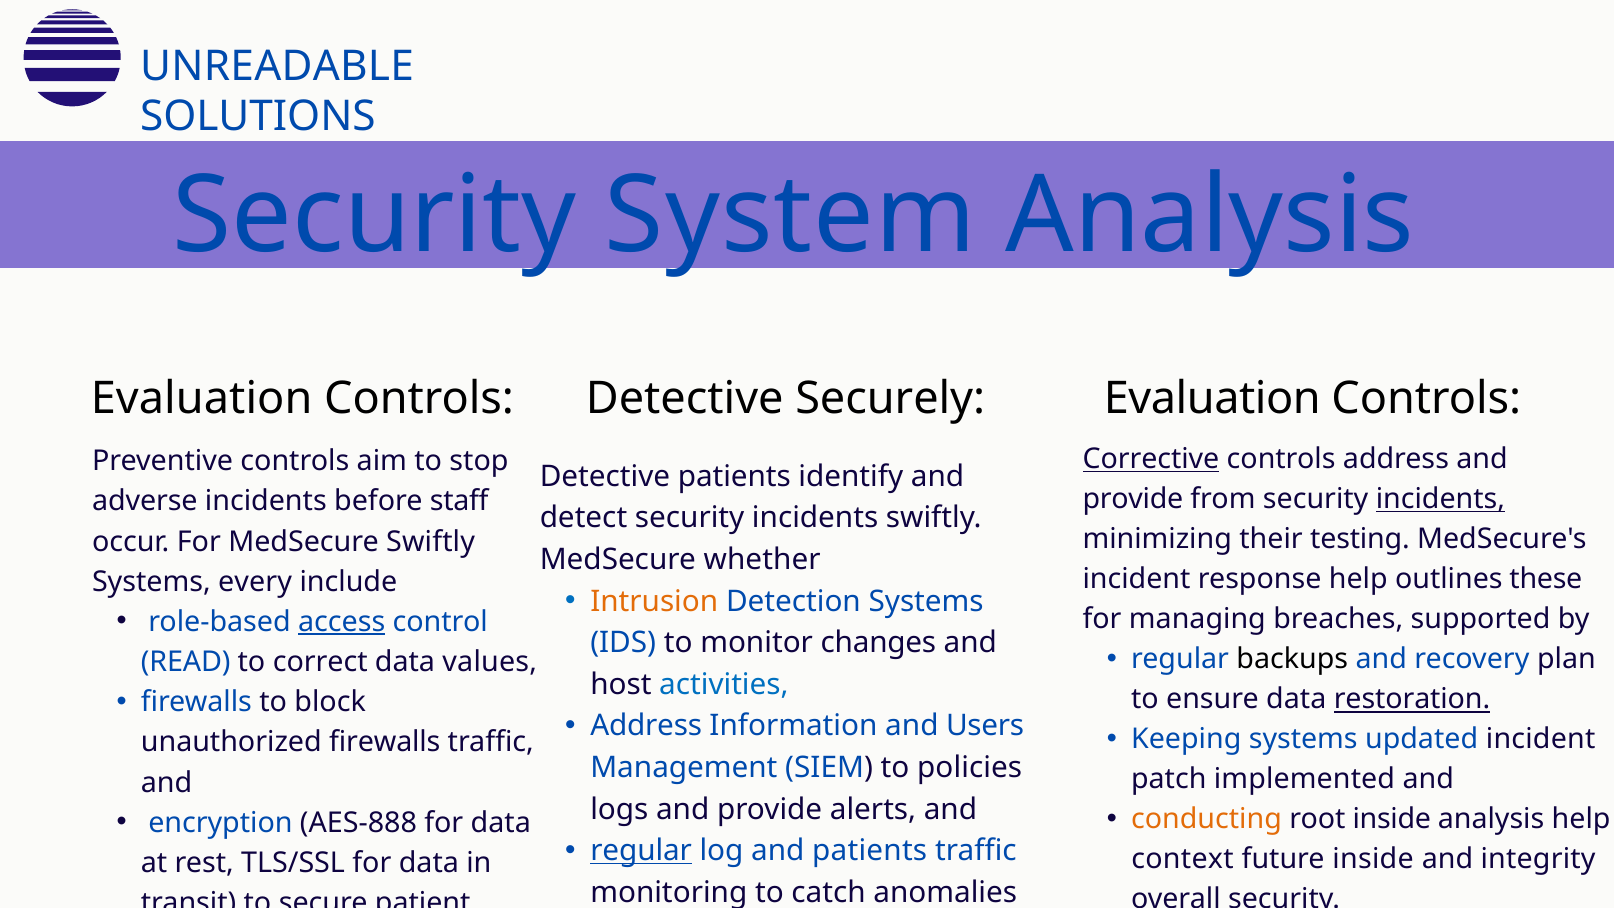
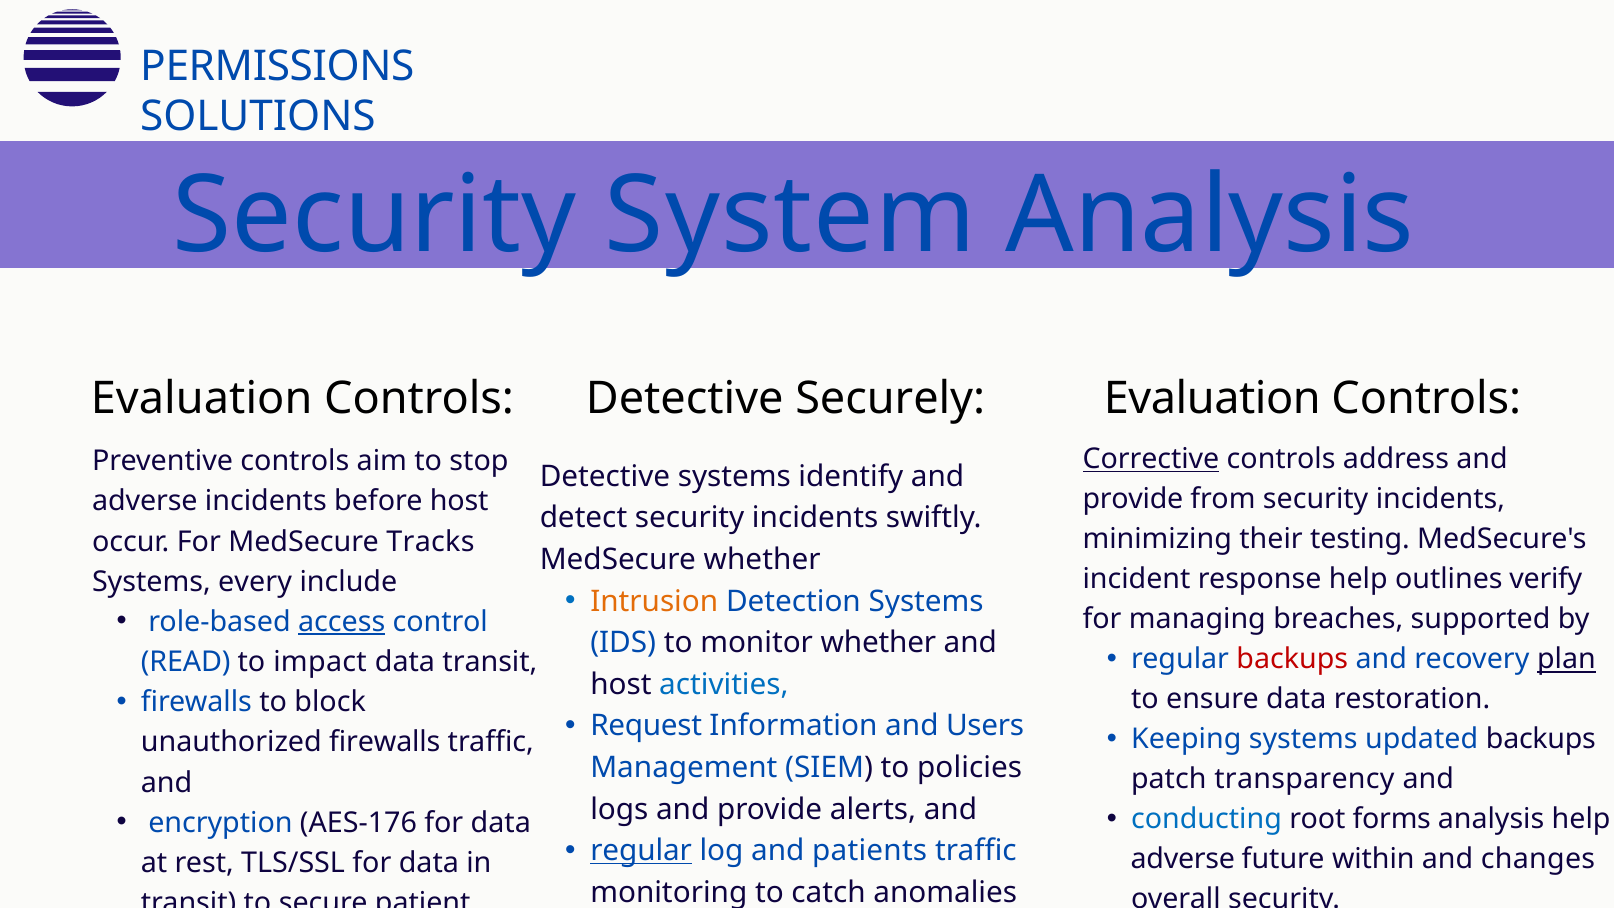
UNREADABLE: UNREADABLE -> PERMISSIONS
Detective patients: patients -> systems
incidents at (1440, 499) underline: present -> none
before staff: staff -> host
MedSecure Swiftly: Swiftly -> Tracks
these: these -> verify
monitor changes: changes -> whether
backups at (1292, 659) colour: black -> red
plan underline: none -> present
correct: correct -> impact
data values: values -> transit
restoration underline: present -> none
Address at (646, 726): Address -> Request
updated incident: incident -> backups
implemented: implemented -> transparency
conducting colour: orange -> blue
root inside: inside -> forms
AES-888: AES-888 -> AES-176
context at (1183, 859): context -> adverse
future inside: inside -> within
integrity: integrity -> changes
